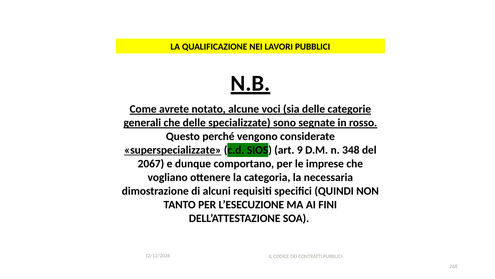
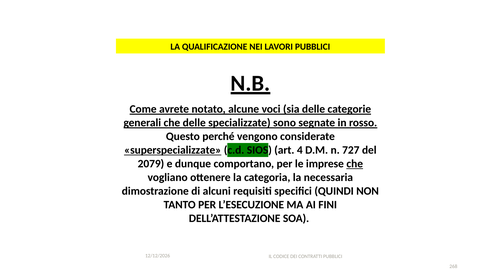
9: 9 -> 4
348: 348 -> 727
2067: 2067 -> 2079
che at (355, 163) underline: none -> present
